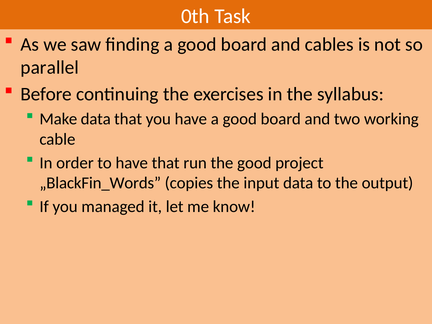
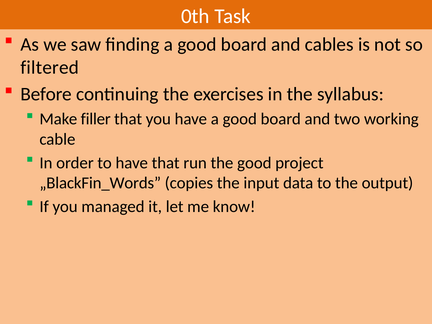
parallel: parallel -> filtered
Make data: data -> filler
